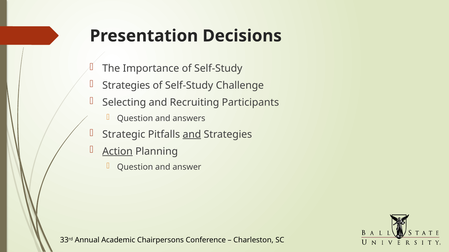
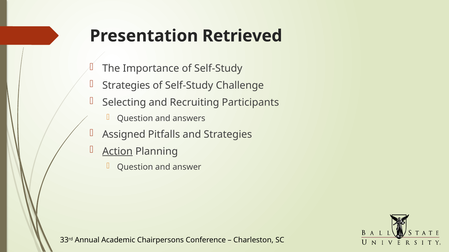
Decisions: Decisions -> Retrieved
Strategic: Strategic -> Assigned
and at (192, 135) underline: present -> none
